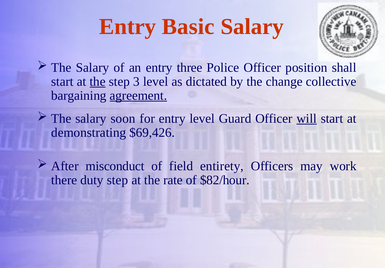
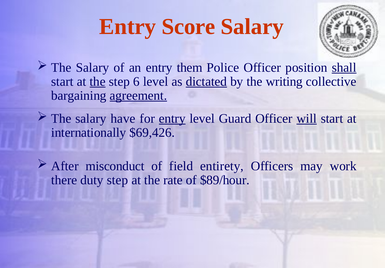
Basic: Basic -> Score
three: three -> them
shall underline: none -> present
3: 3 -> 6
dictated underline: none -> present
change: change -> writing
soon: soon -> have
entry at (172, 118) underline: none -> present
demonstrating: demonstrating -> internationally
$82/hour: $82/hour -> $89/hour
